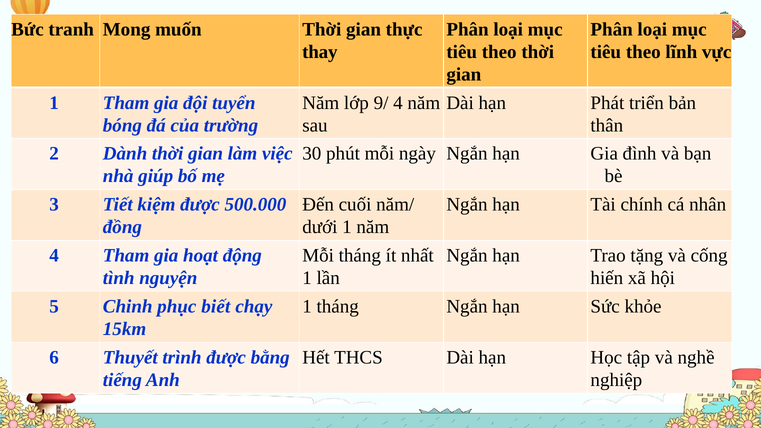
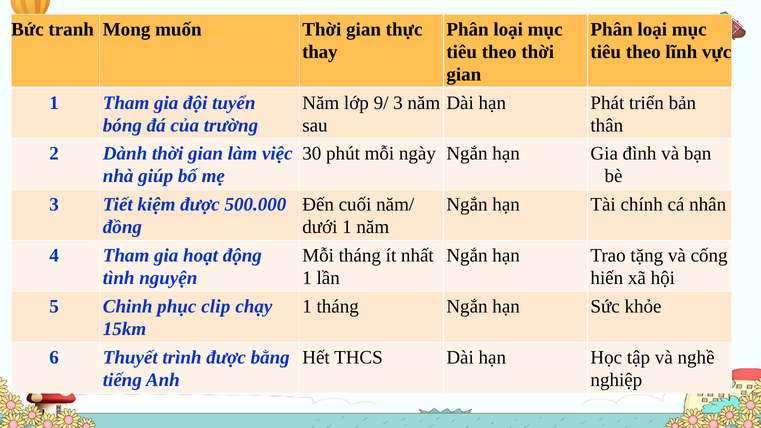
9/ 4: 4 -> 3
biết: biết -> clip
